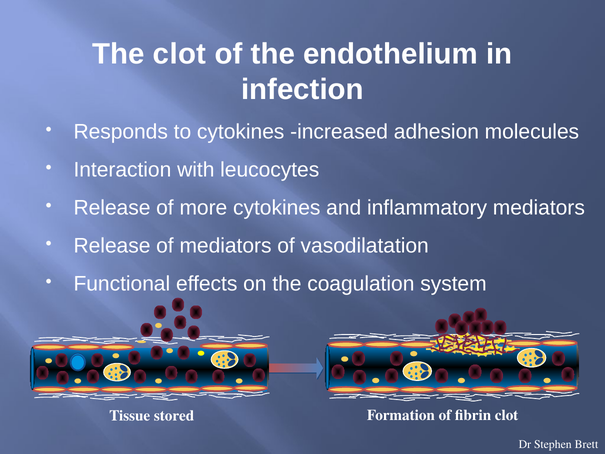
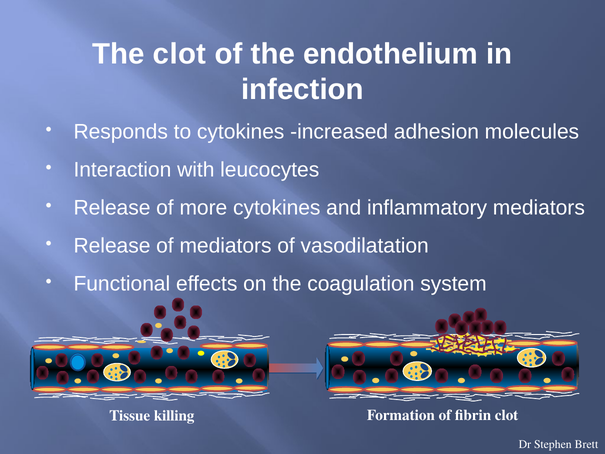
stored: stored -> killing
